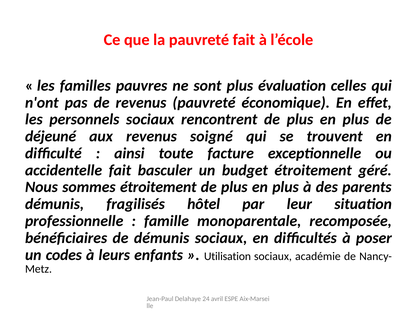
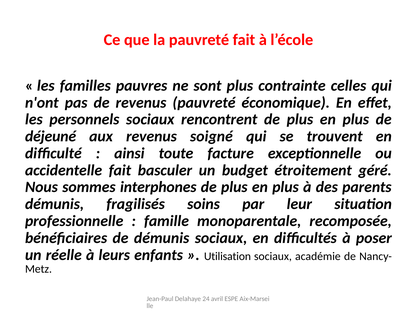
évaluation: évaluation -> contrainte
sommes étroitement: étroitement -> interphones
hôtel: hôtel -> soins
codes: codes -> réelle
